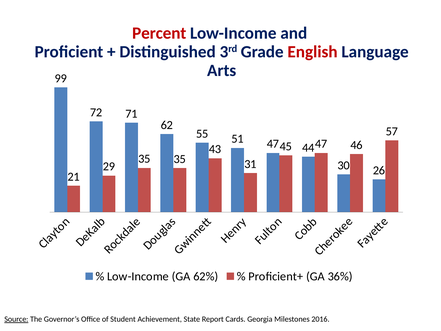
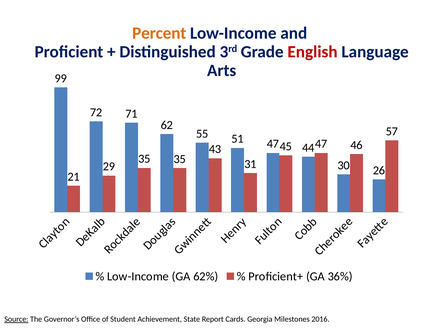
Percent colour: red -> orange
